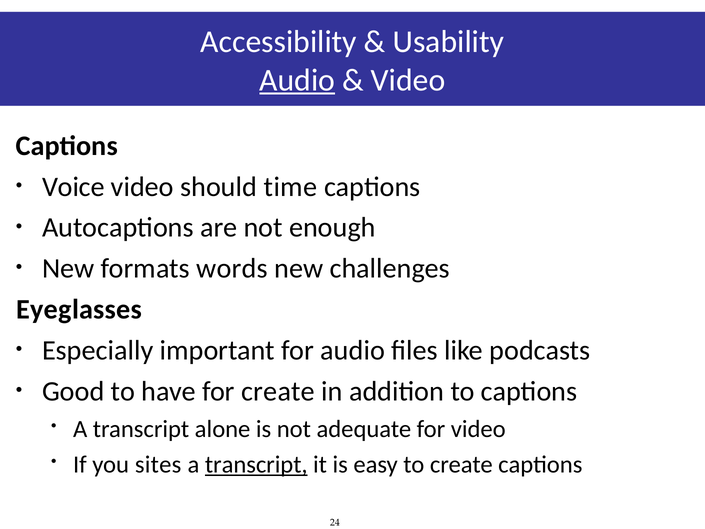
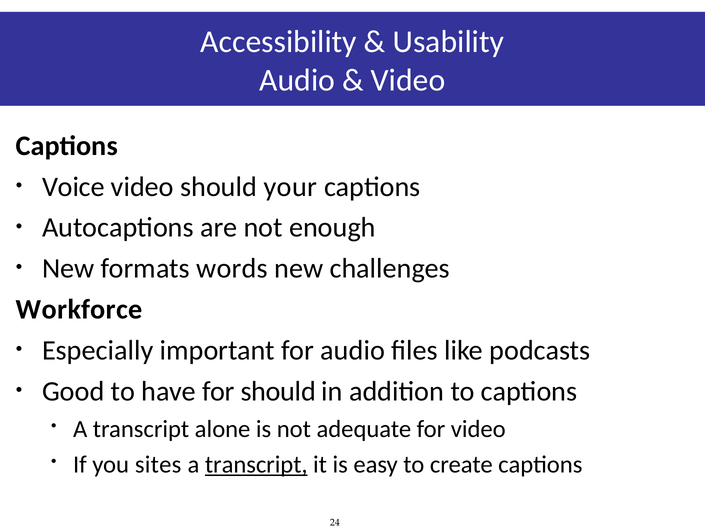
Audio at (297, 80) underline: present -> none
time: time -> your
Eyeglasses: Eyeglasses -> Workforce
for create: create -> should
